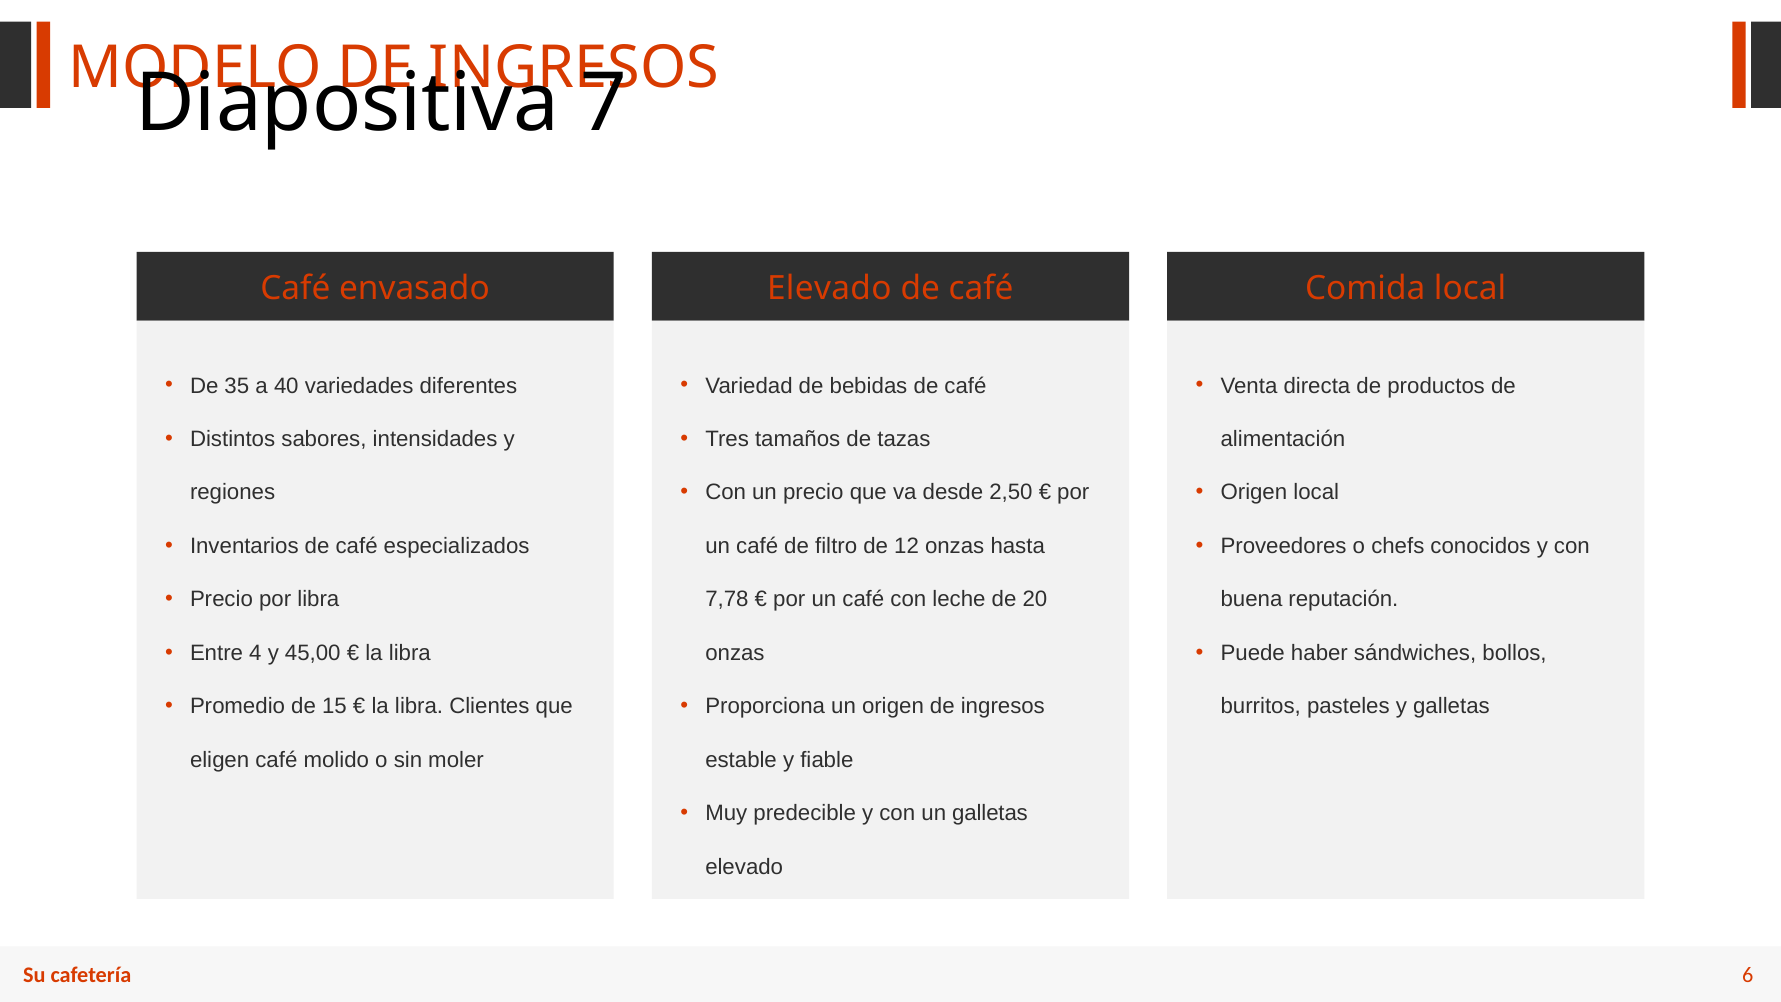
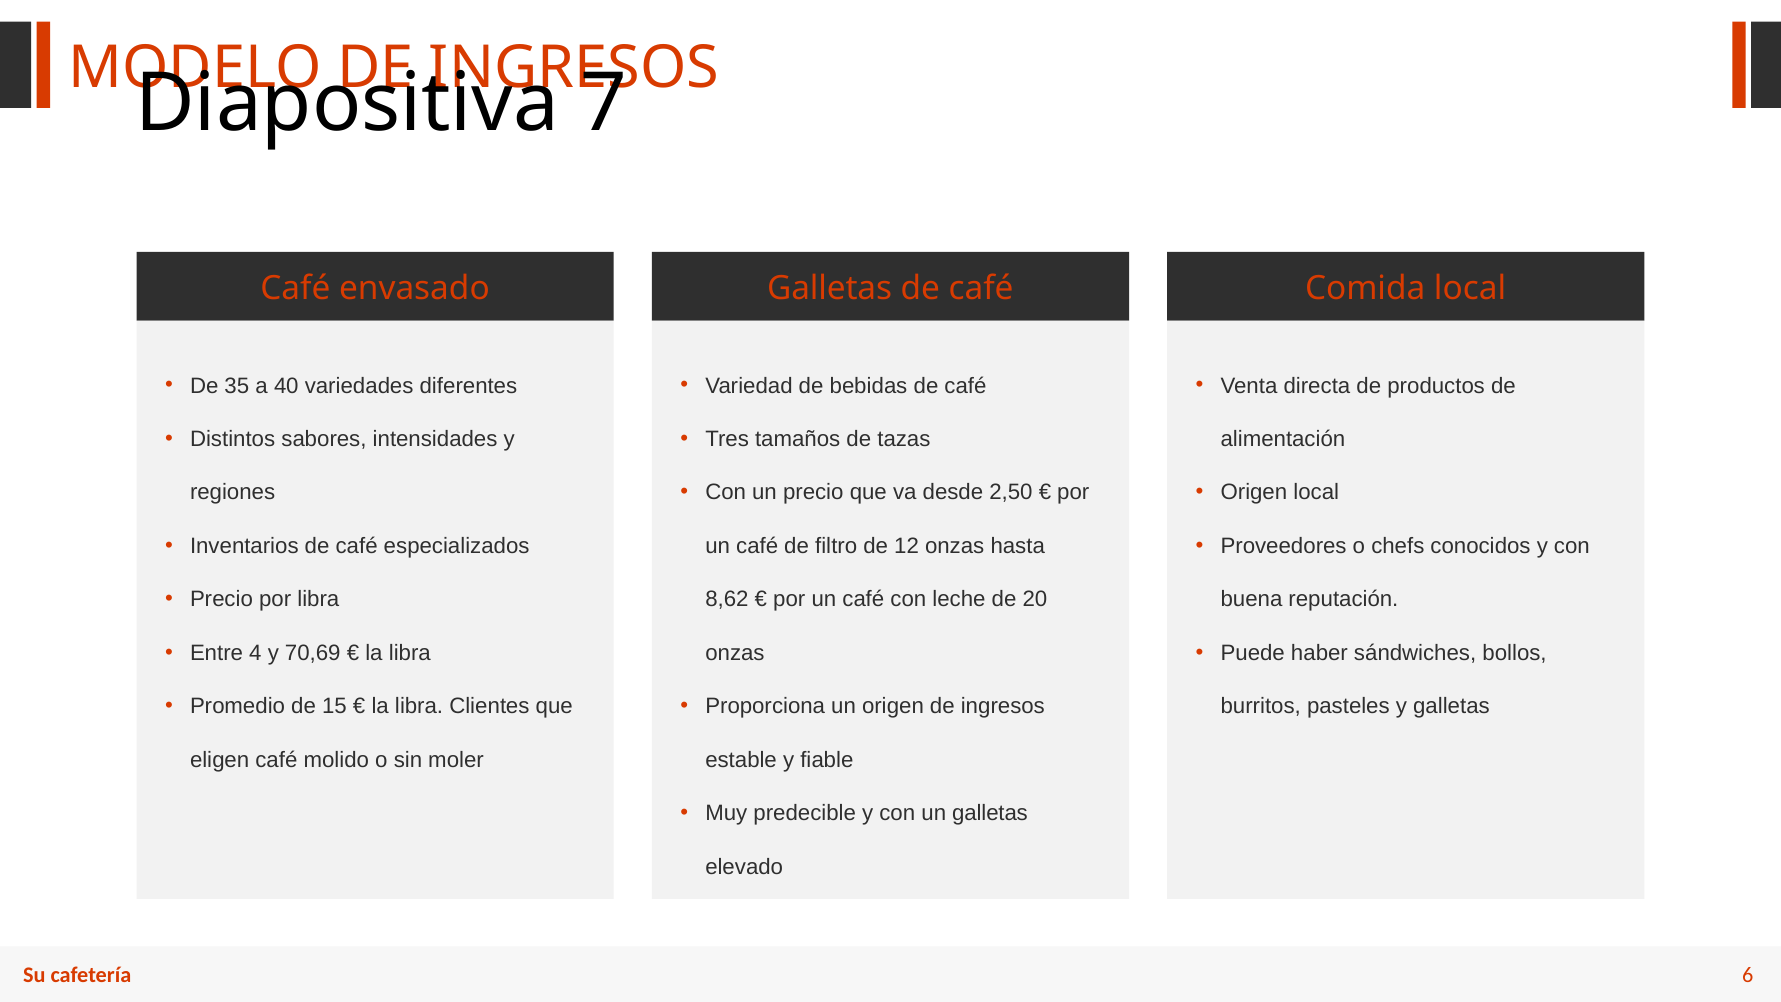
Elevado at (829, 288): Elevado -> Galletas
7,78: 7,78 -> 8,62
45,00: 45,00 -> 70,69
